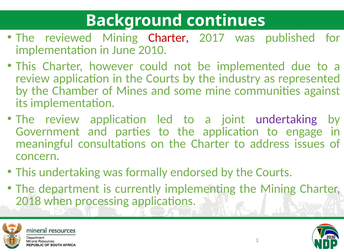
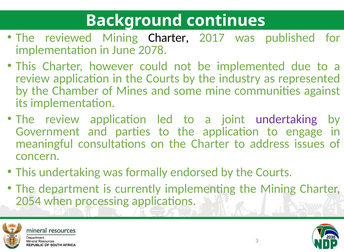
Charter at (169, 38) colour: red -> black
2010: 2010 -> 2078
2018: 2018 -> 2054
